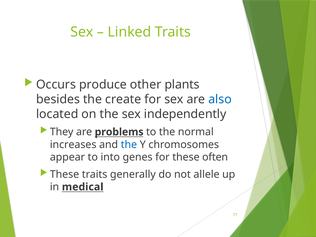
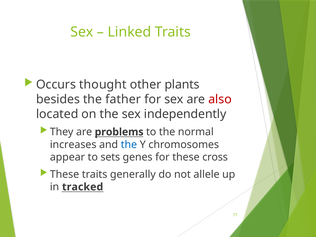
produce: produce -> thought
create: create -> father
also colour: blue -> red
into: into -> sets
often: often -> cross
medical: medical -> tracked
